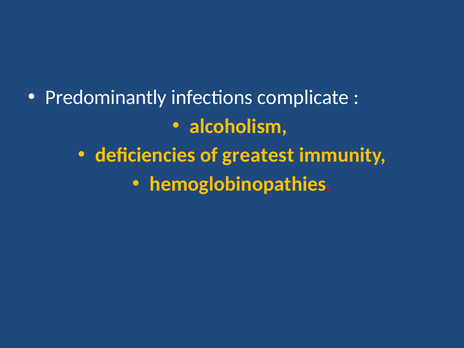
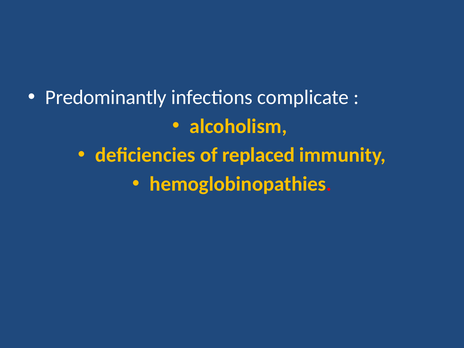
greatest: greatest -> replaced
